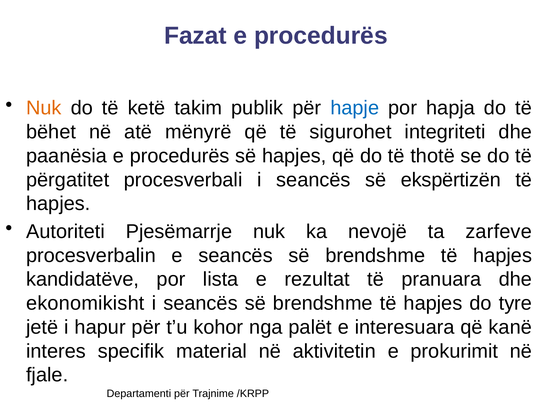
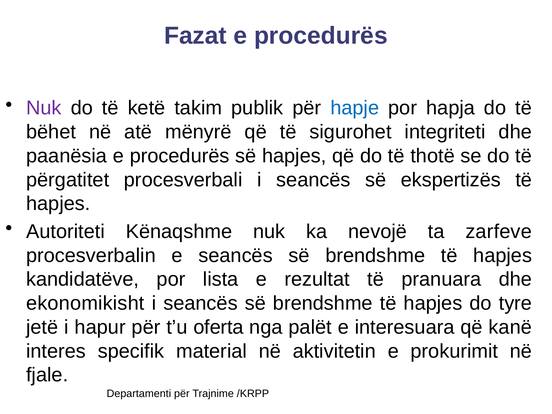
Nuk at (44, 108) colour: orange -> purple
ekspërtizën: ekspërtizën -> ekspertizës
Pjesëmarrje: Pjesëmarrje -> Kënaqshme
kohor: kohor -> oferta
